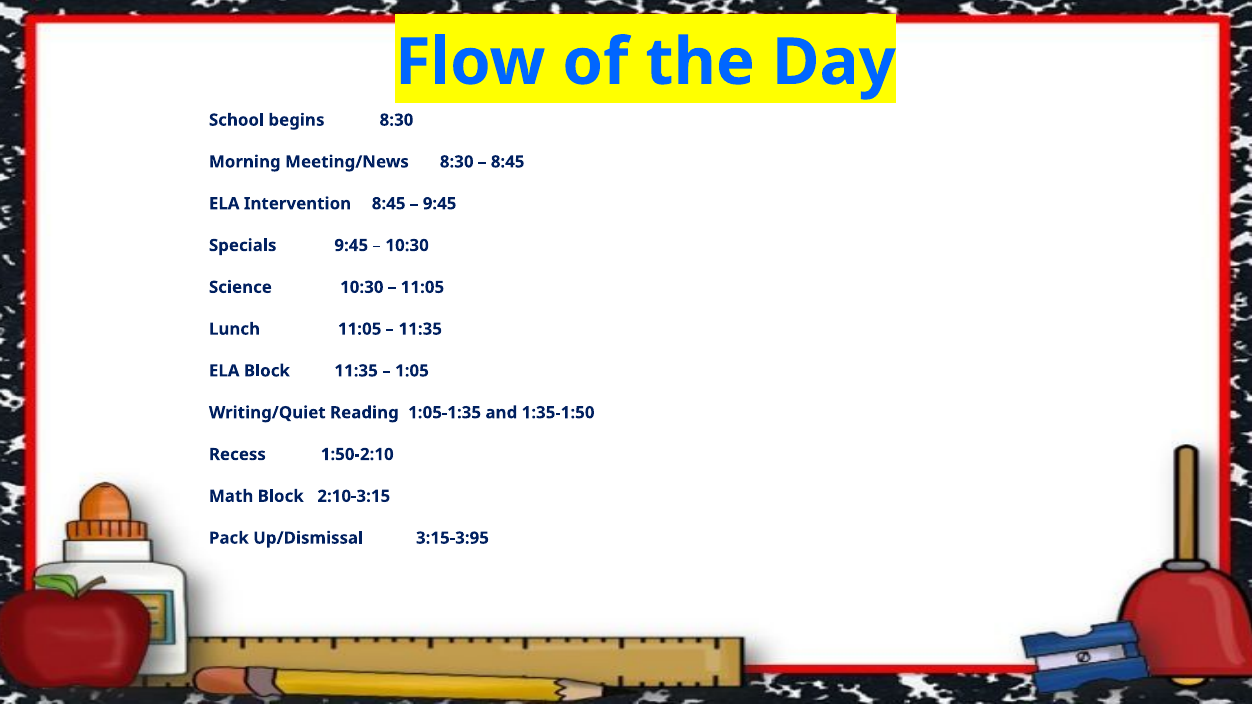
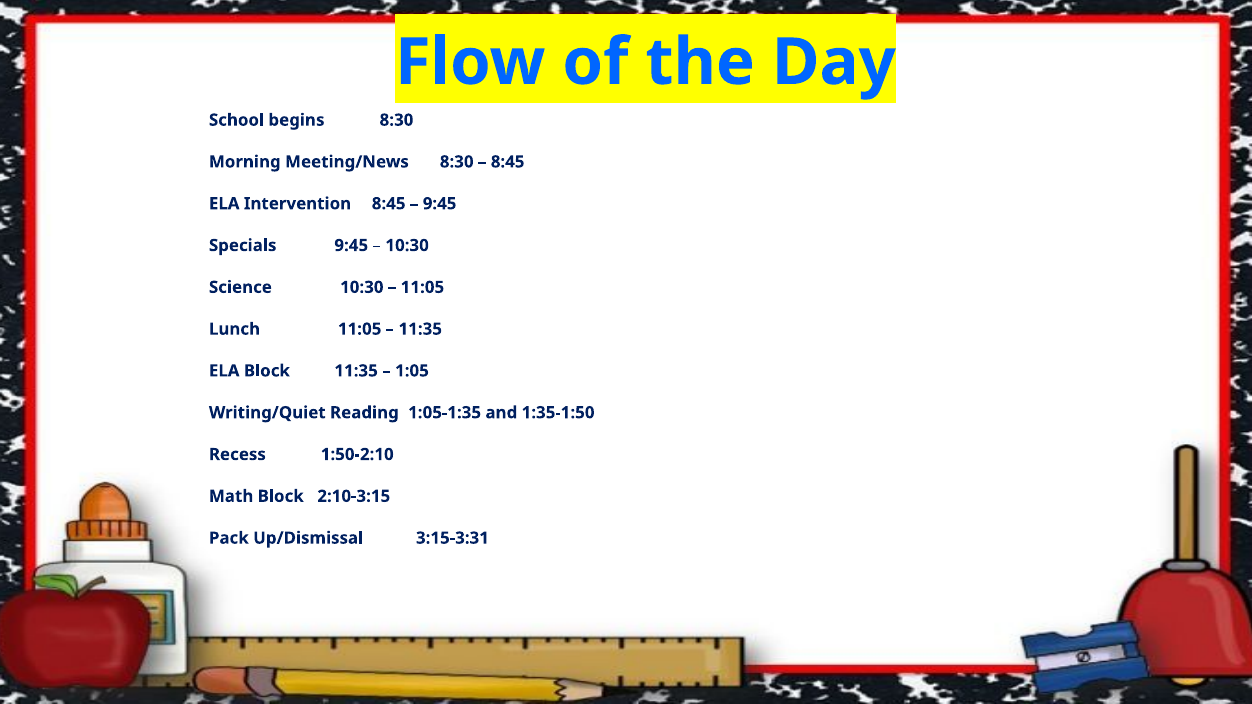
3:15-3:95: 3:15-3:95 -> 3:15-3:31
